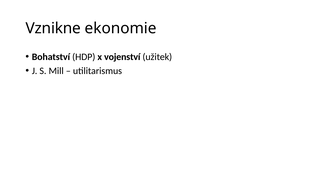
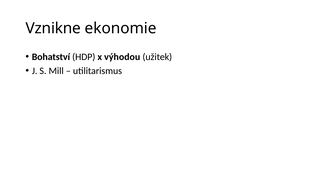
vojenství: vojenství -> výhodou
